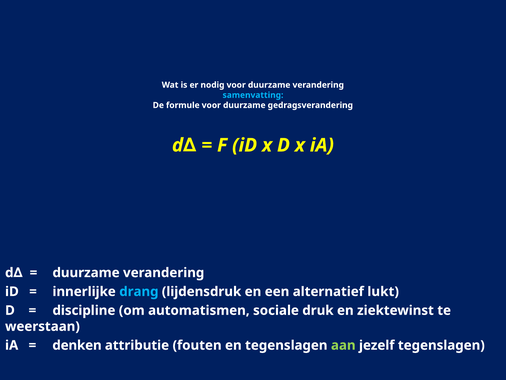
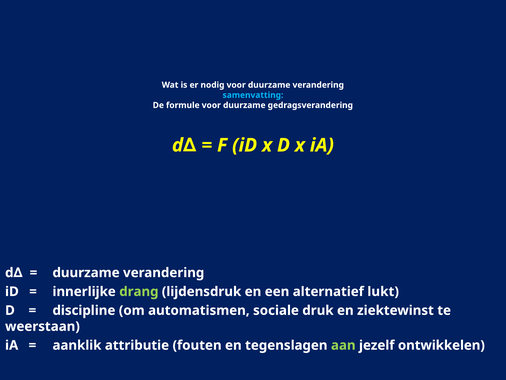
drang colour: light blue -> light green
denken: denken -> aanklik
jezelf tegenslagen: tegenslagen -> ontwikkelen
